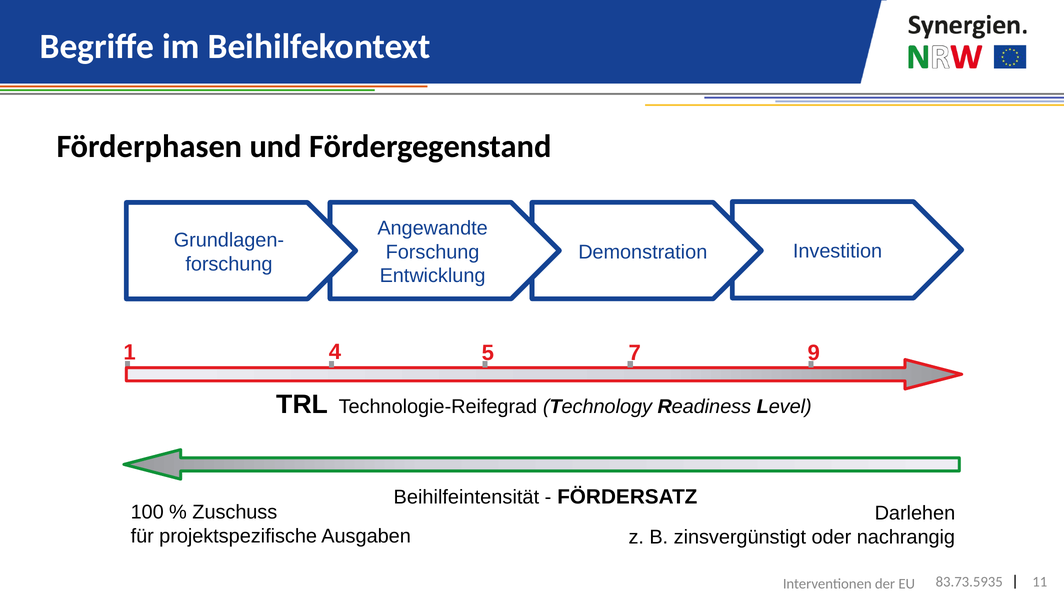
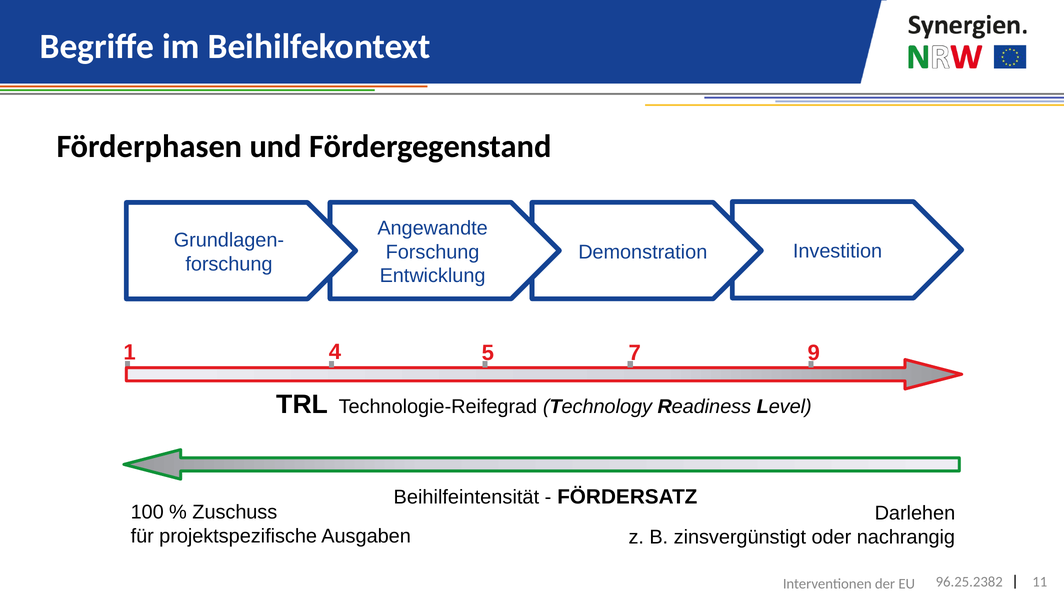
83.73.5935: 83.73.5935 -> 96.25.2382
